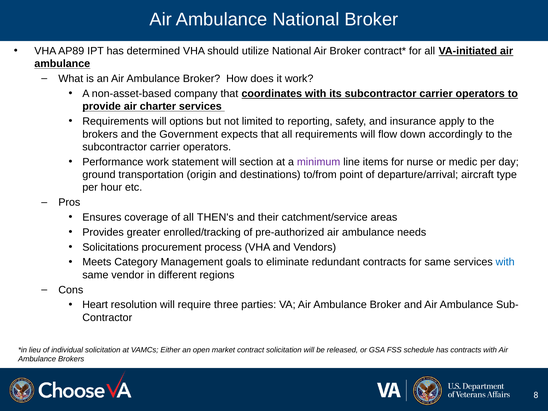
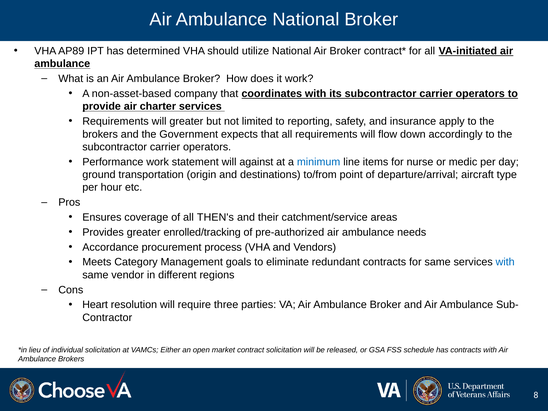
will options: options -> greater
section: section -> against
minimum colour: purple -> blue
Solicitations: Solicitations -> Accordance
